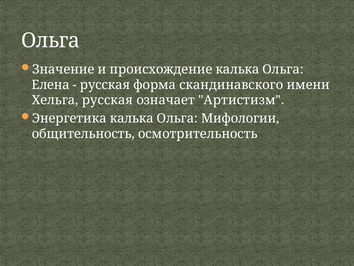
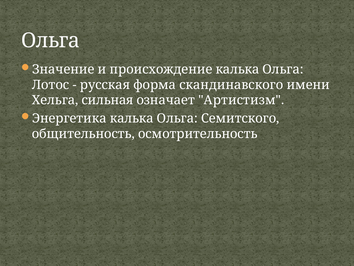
Елена: Елена -> Лотос
Хельга русская: русская -> сильная
Мифологии: Мифологии -> Семитского
